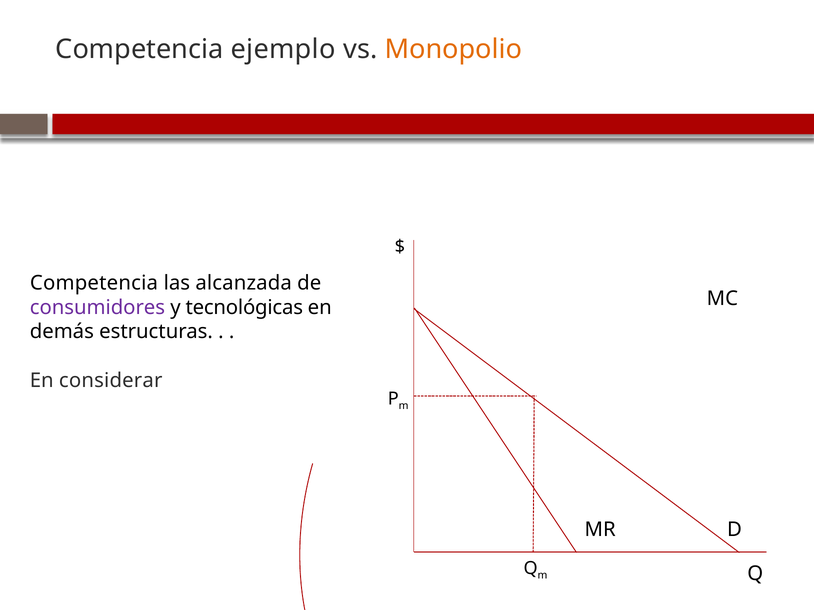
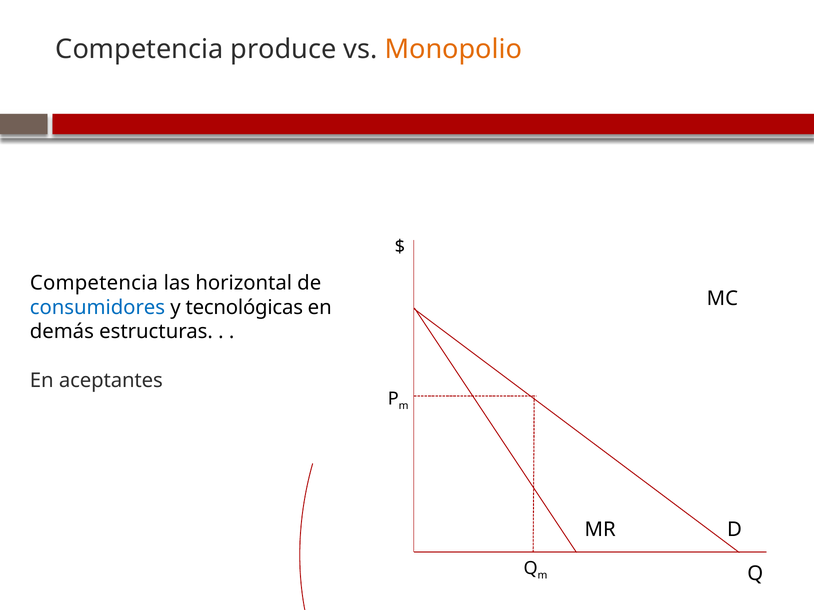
ejemplo: ejemplo -> produce
alcanzada: alcanzada -> horizontal
consumidores colour: purple -> blue
considerar: considerar -> aceptantes
